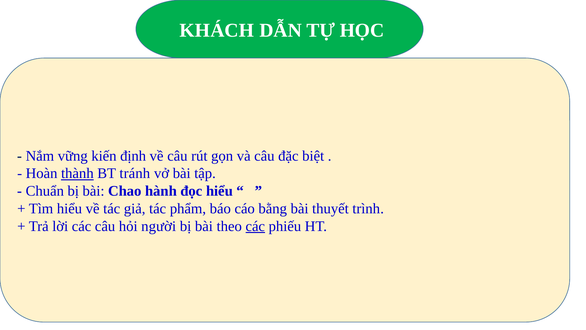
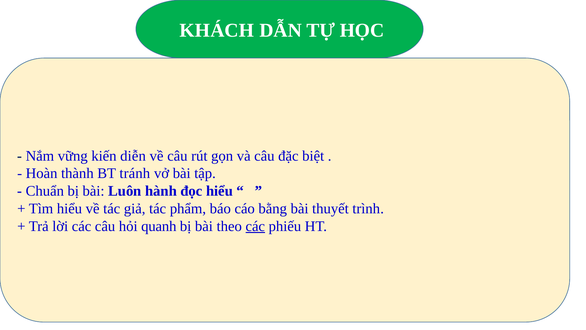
định: định -> diễn
thành underline: present -> none
Chao: Chao -> Luôn
người: người -> quanh
